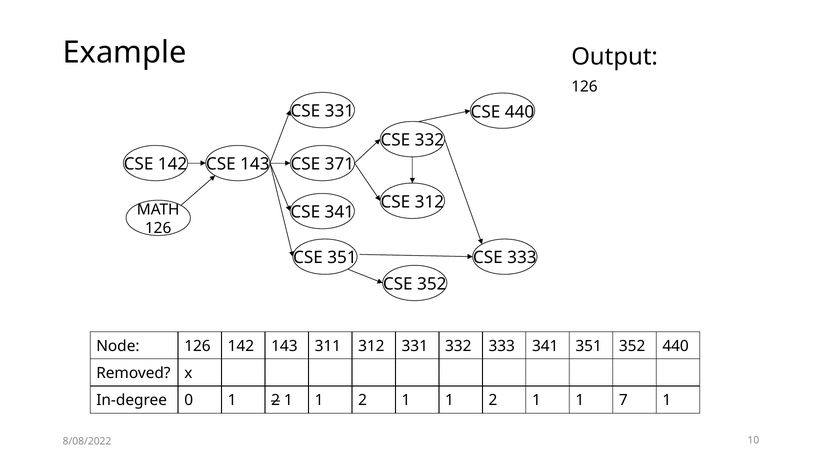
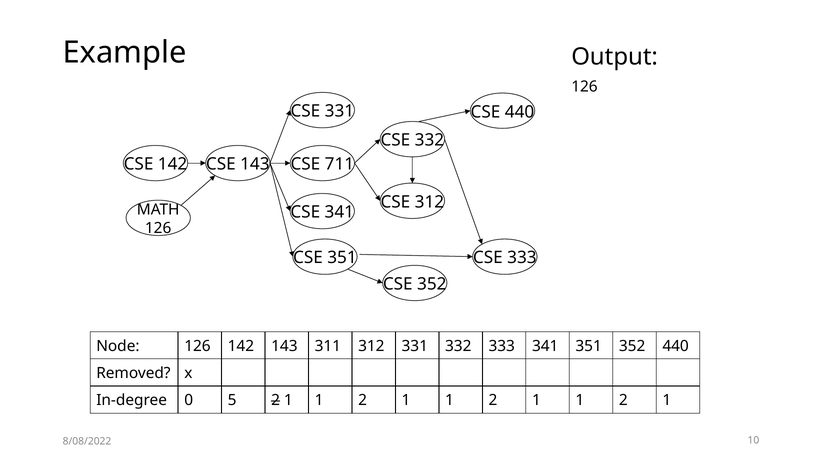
371: 371 -> 711
0 1: 1 -> 5
7 at (623, 401): 7 -> 2
